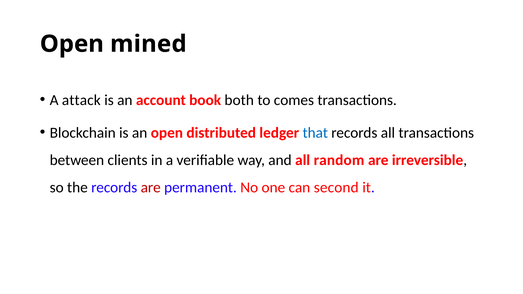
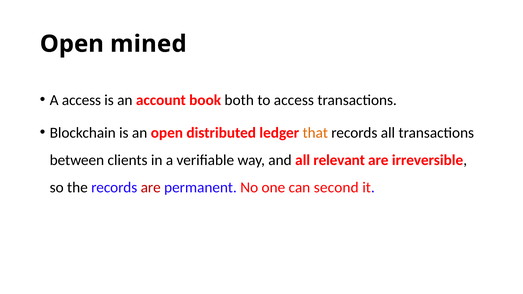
A attack: attack -> access
to comes: comes -> access
that colour: blue -> orange
random: random -> relevant
